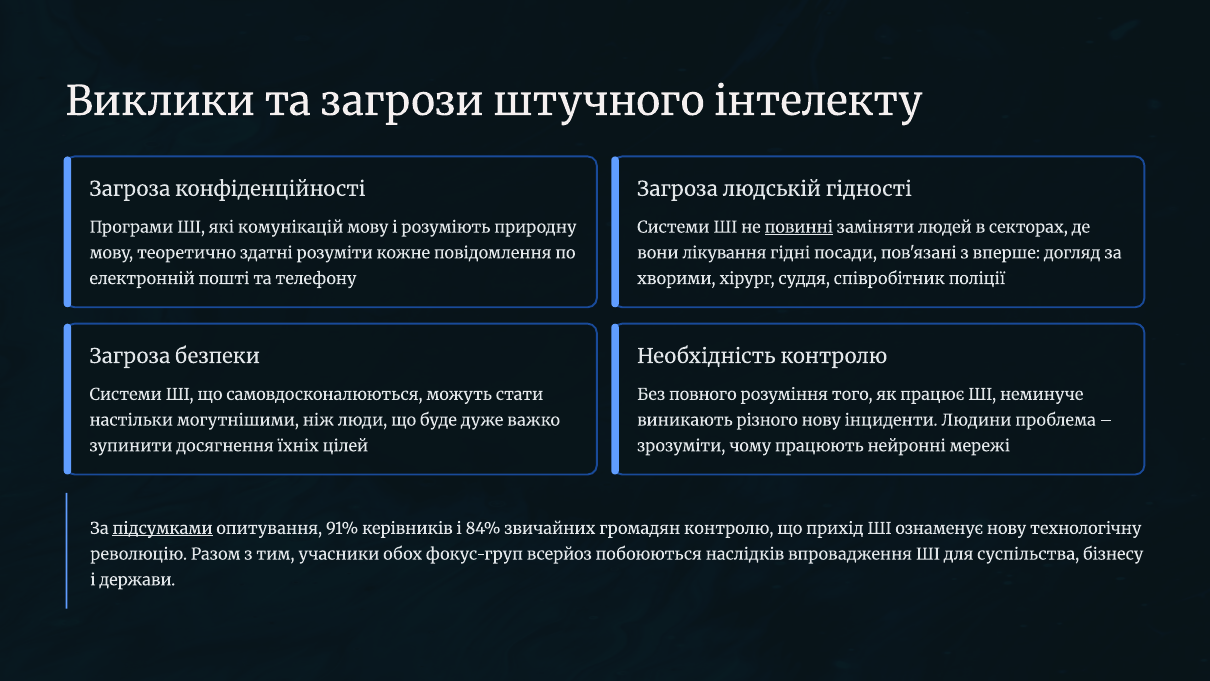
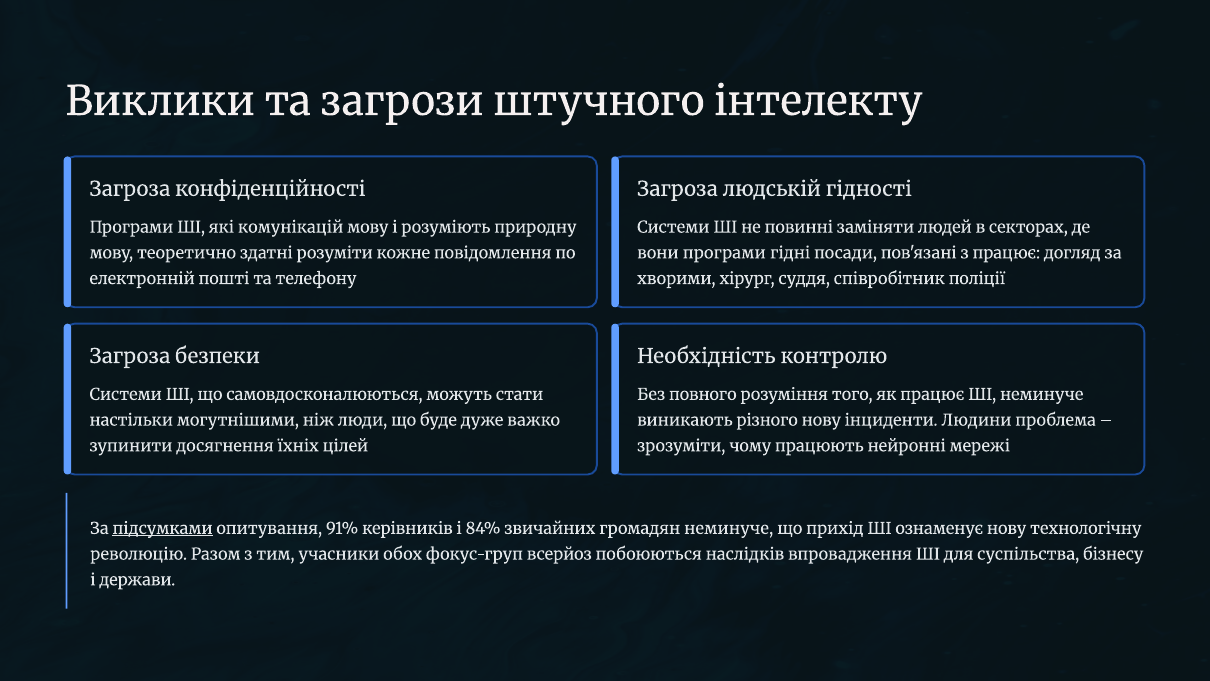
повинні underline: present -> none
вони лікування: лікування -> програми
з вперше: вперше -> працює
громадян контролю: контролю -> неминуче
